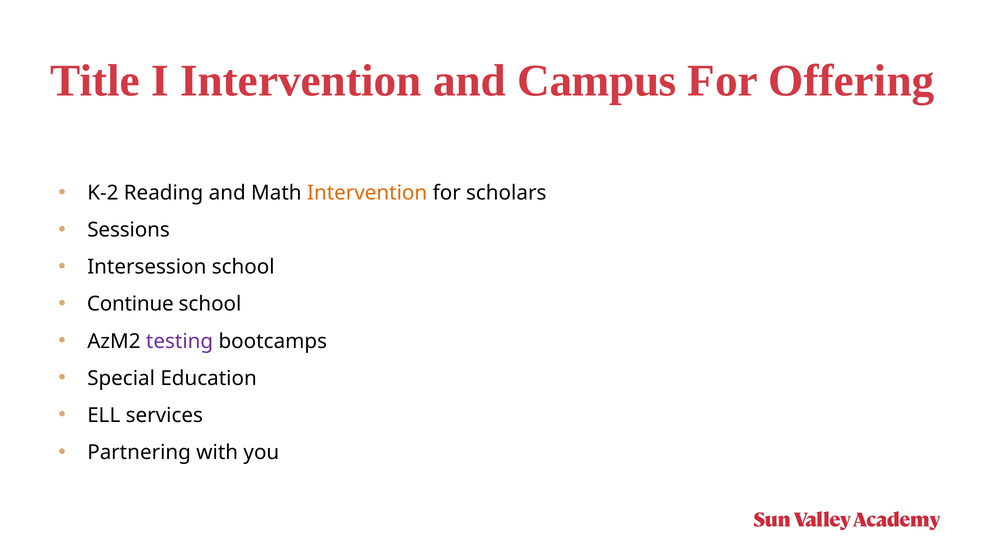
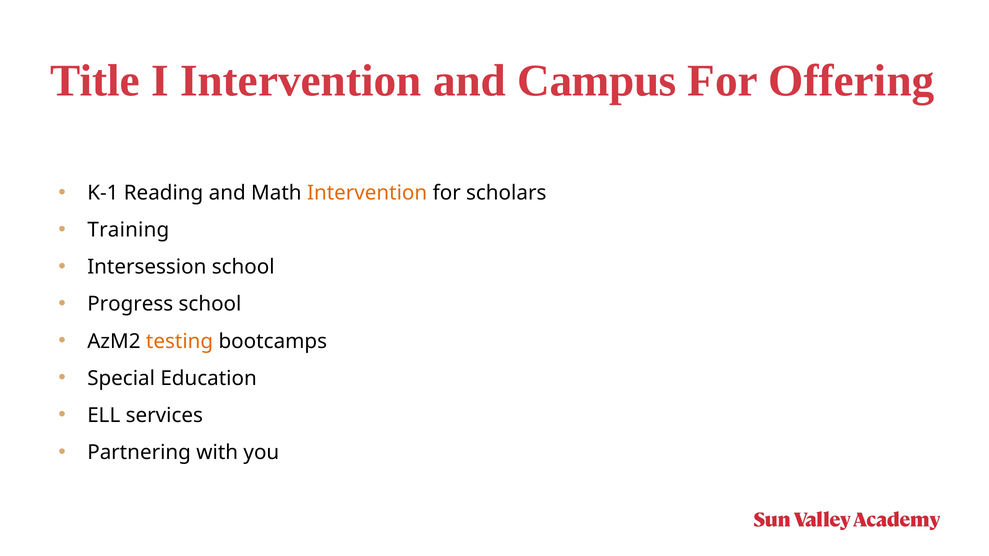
K-2: K-2 -> K-1
Sessions: Sessions -> Training
Continue: Continue -> Progress
testing colour: purple -> orange
